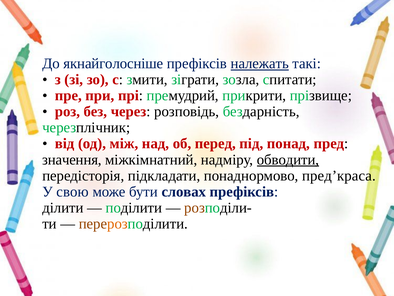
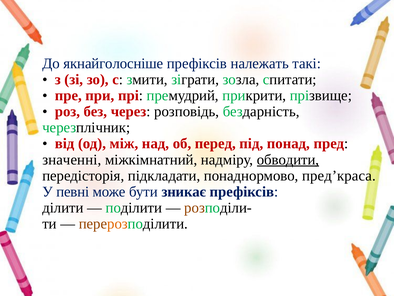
належать underline: present -> none
значення: значення -> значенні
свою: свою -> певні
словах: словах -> зникає
